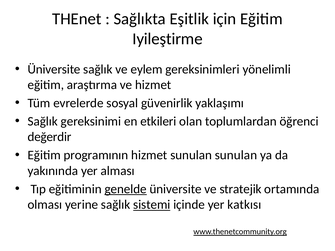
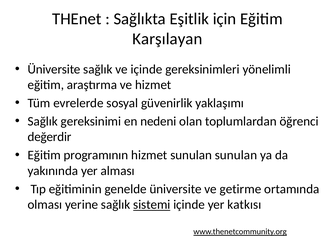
Iyileştirme: Iyileştirme -> Karşılayan
ve eylem: eylem -> içinde
etkileri: etkileri -> nedeni
genelde underline: present -> none
stratejik: stratejik -> getirme
